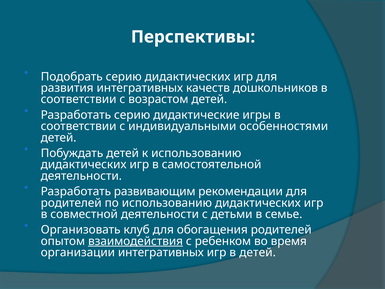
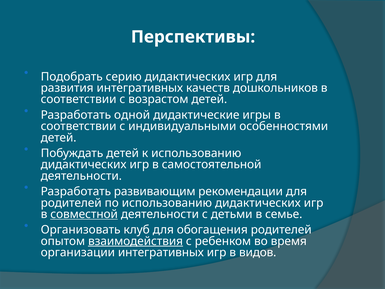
Разработать серию: серию -> одной
совместной underline: none -> present
в детей: детей -> видов
